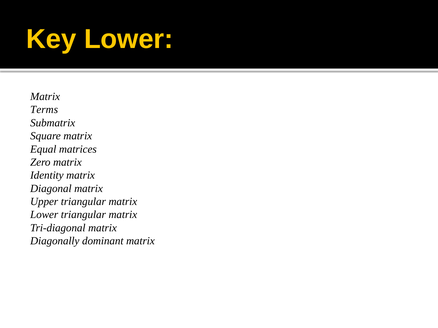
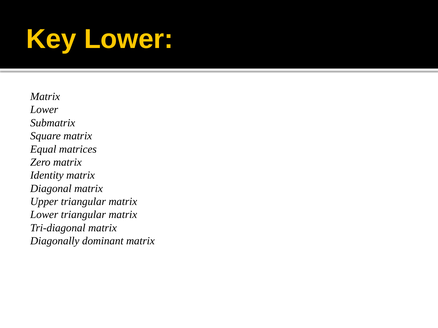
Terms at (44, 110): Terms -> Lower
